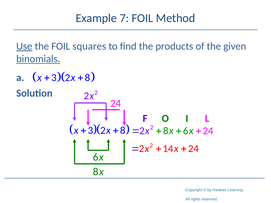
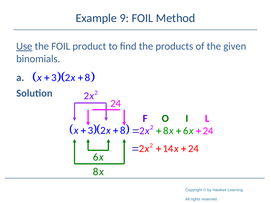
7: 7 -> 9
squares: squares -> product
binomials underline: present -> none
